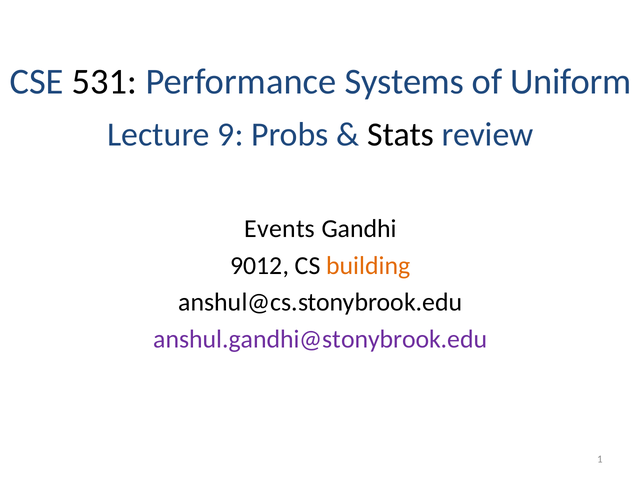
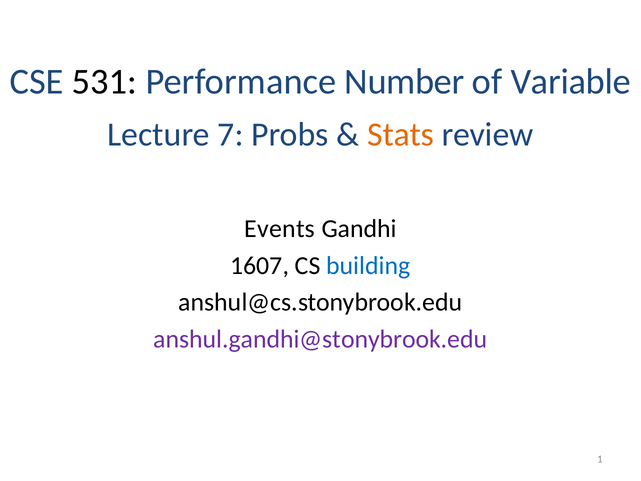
Systems: Systems -> Number
Uniform: Uniform -> Variable
9: 9 -> 7
Stats colour: black -> orange
9012: 9012 -> 1607
building colour: orange -> blue
